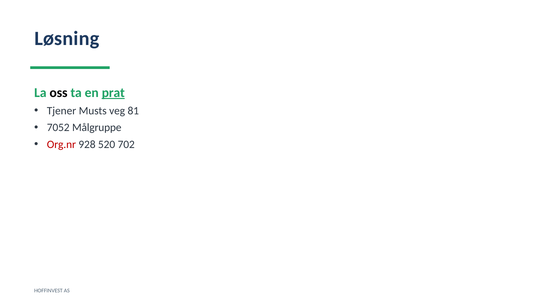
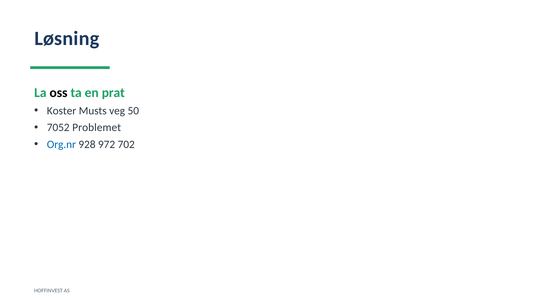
prat underline: present -> none
Tjener: Tjener -> Koster
81: 81 -> 50
Målgruppe: Målgruppe -> Problemet
Org.nr colour: red -> blue
520: 520 -> 972
